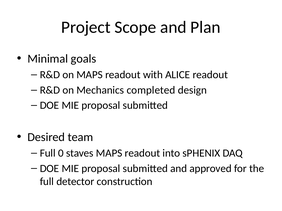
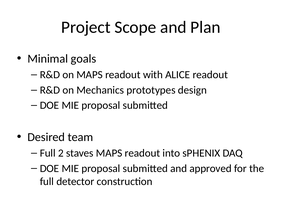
completed: completed -> prototypes
0: 0 -> 2
